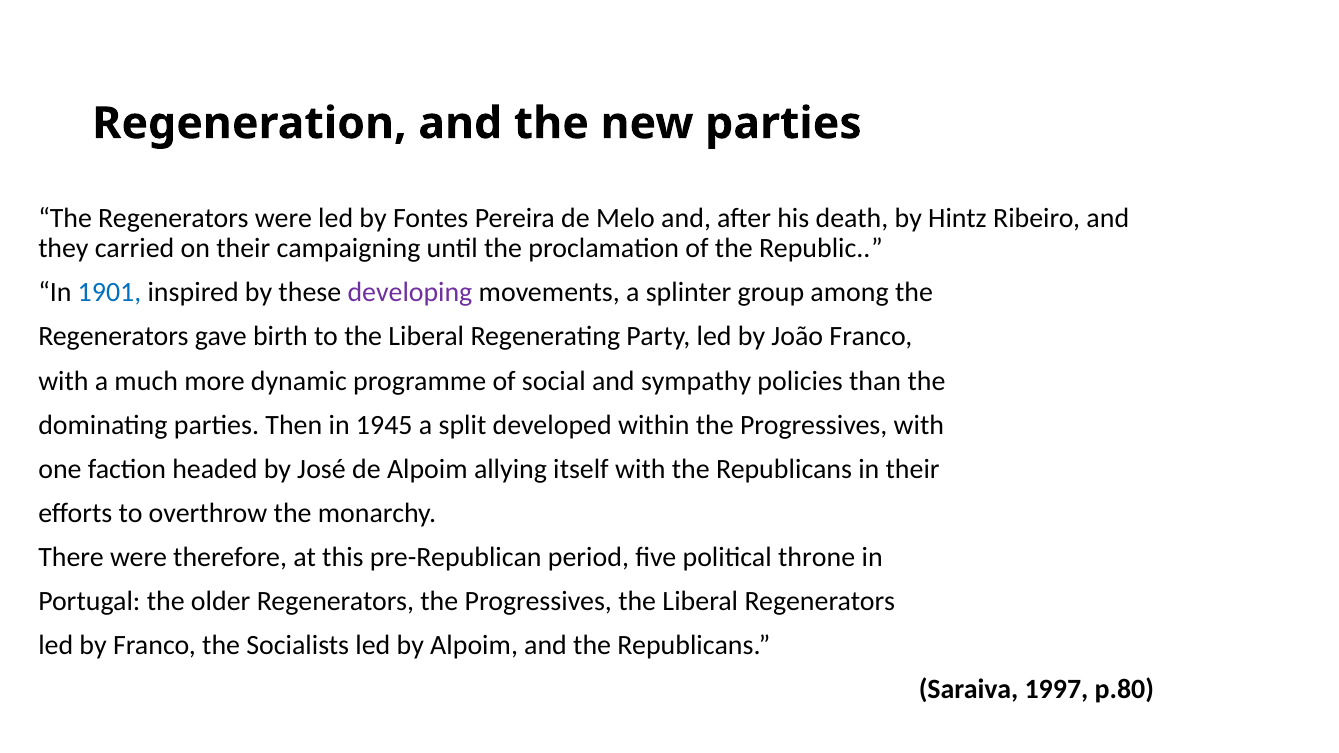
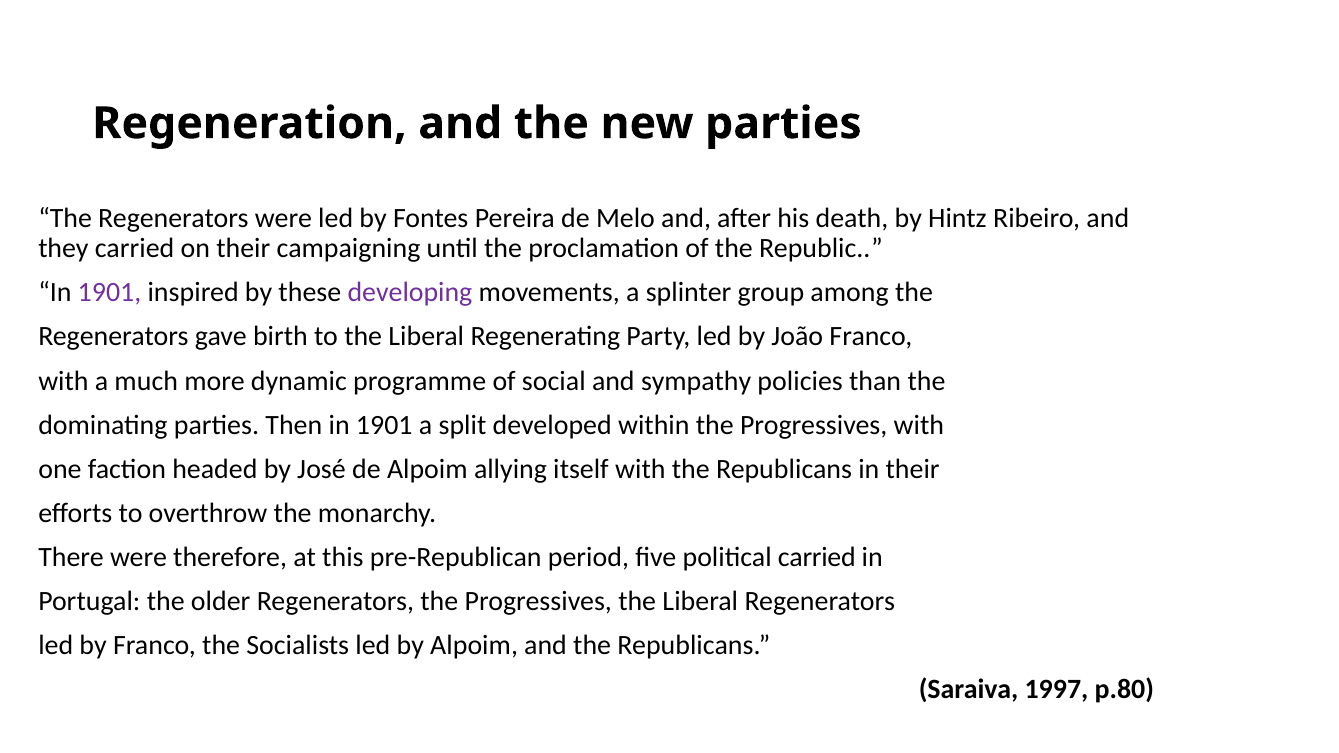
1901 at (110, 293) colour: blue -> purple
Then in 1945: 1945 -> 1901
political throne: throne -> carried
